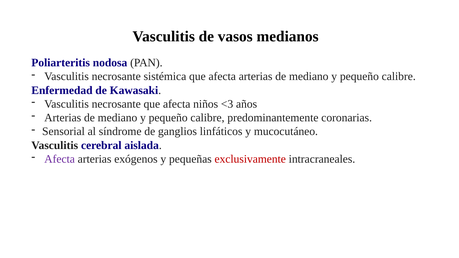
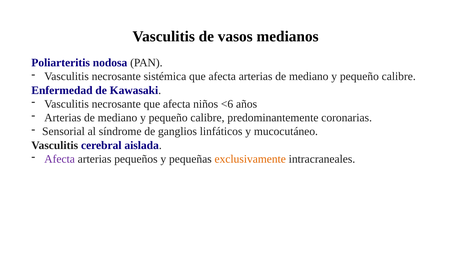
<3: <3 -> <6
exógenos: exógenos -> pequeños
exclusivamente colour: red -> orange
